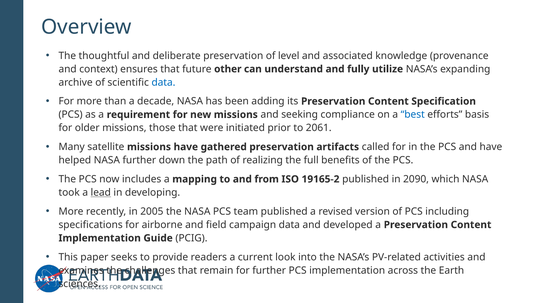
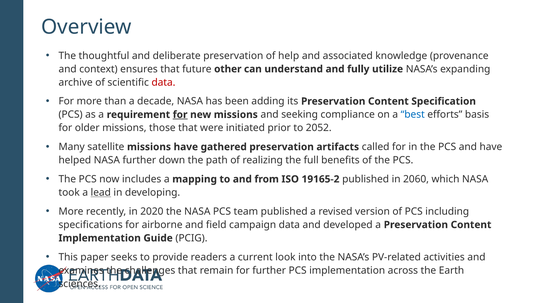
level: level -> help
data at (163, 82) colour: blue -> red
for at (180, 115) underline: none -> present
2061: 2061 -> 2052
2090: 2090 -> 2060
2005: 2005 -> 2020
